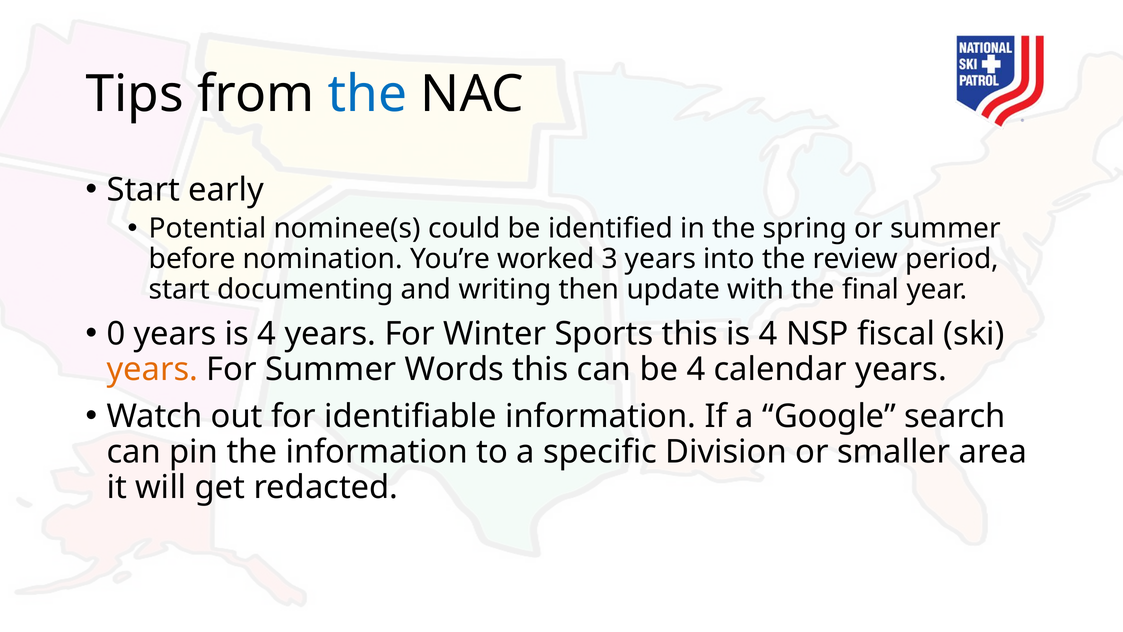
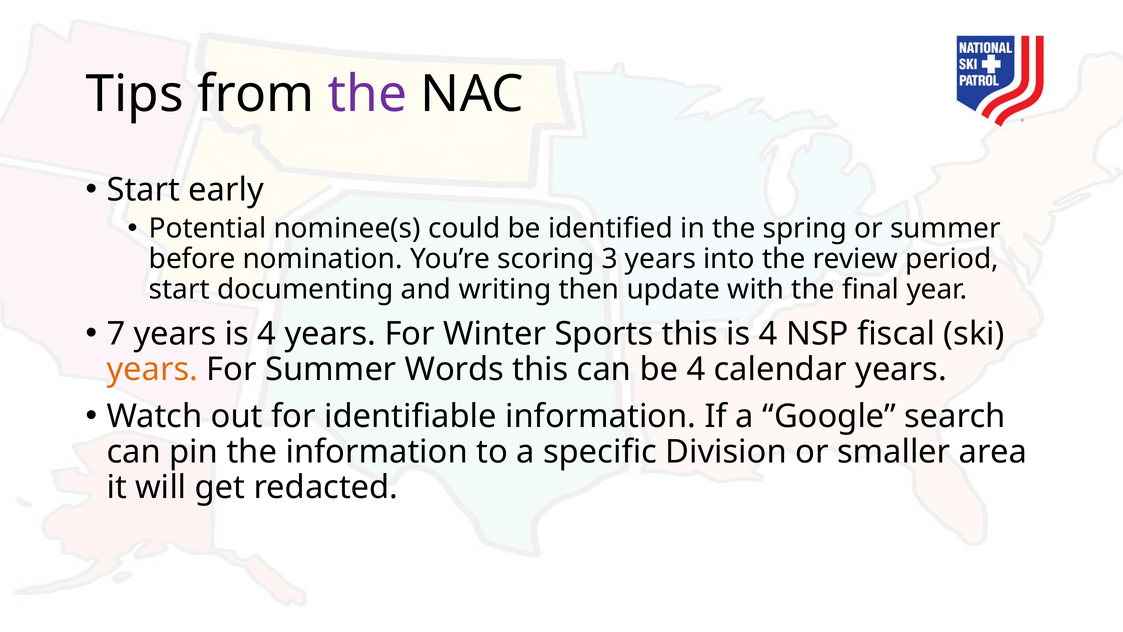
the at (367, 94) colour: blue -> purple
worked: worked -> scoring
0: 0 -> 7
